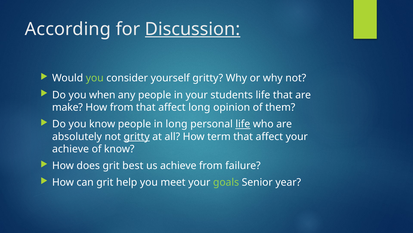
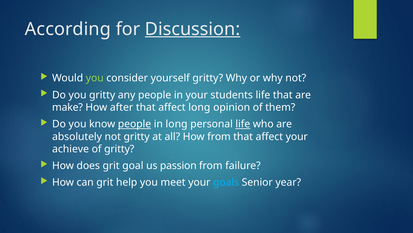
you when: when -> gritty
How from: from -> after
people at (134, 124) underline: none -> present
gritty at (137, 136) underline: present -> none
How term: term -> from
of know: know -> gritty
best: best -> goal
us achieve: achieve -> passion
goals colour: light green -> light blue
